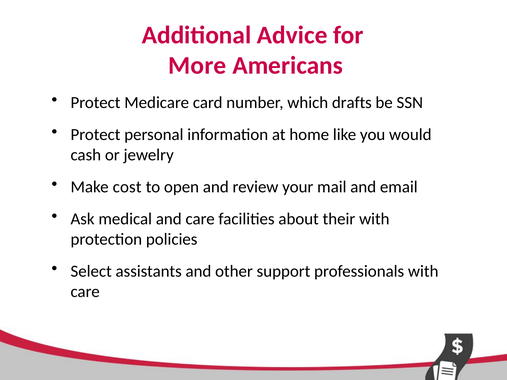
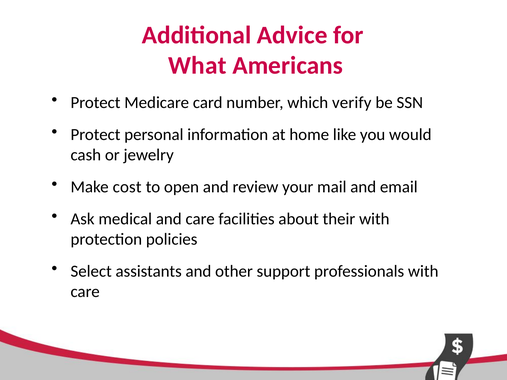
More: More -> What
drafts: drafts -> verify
